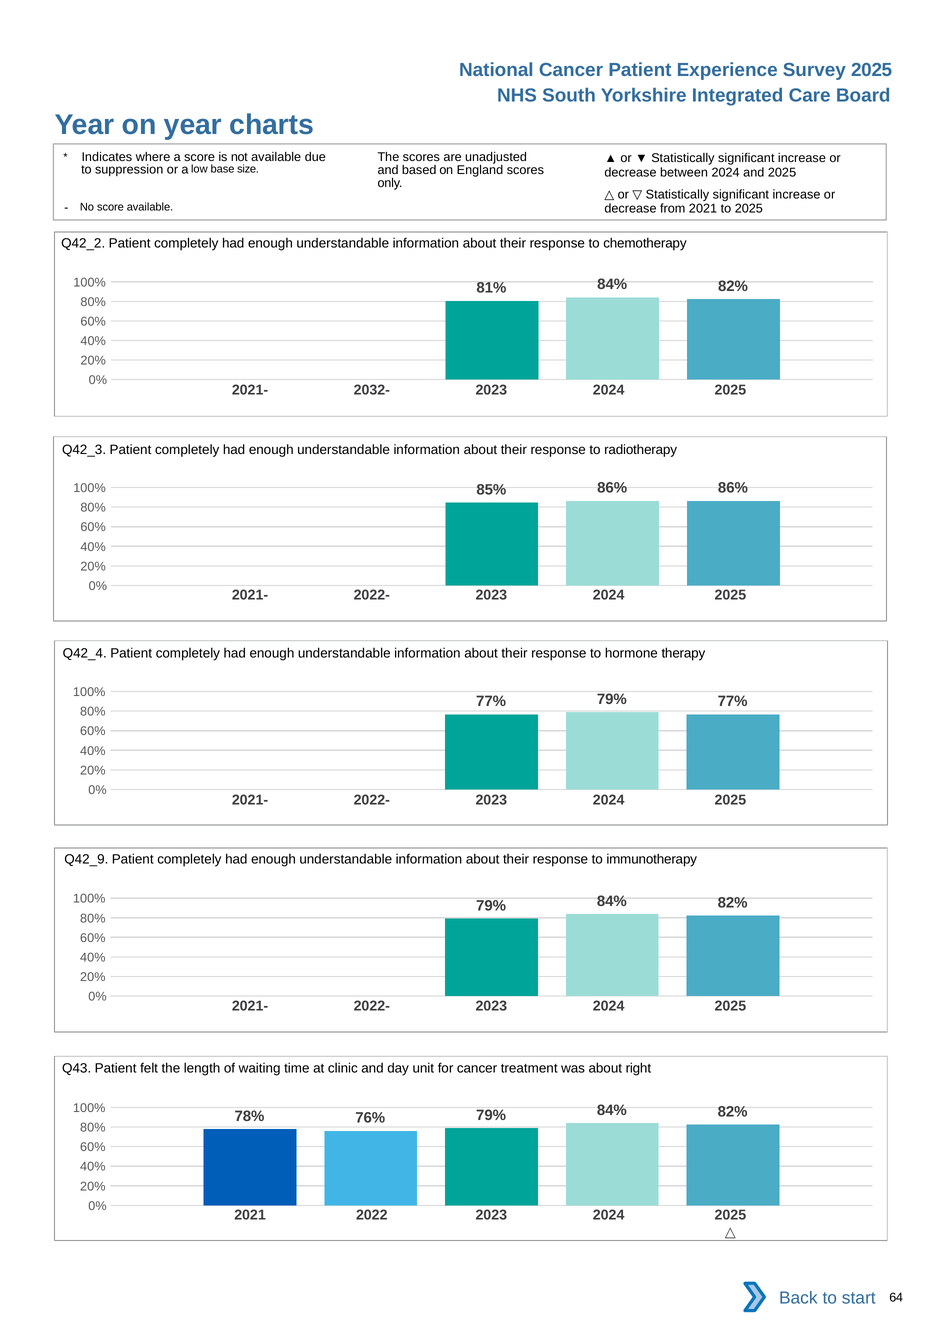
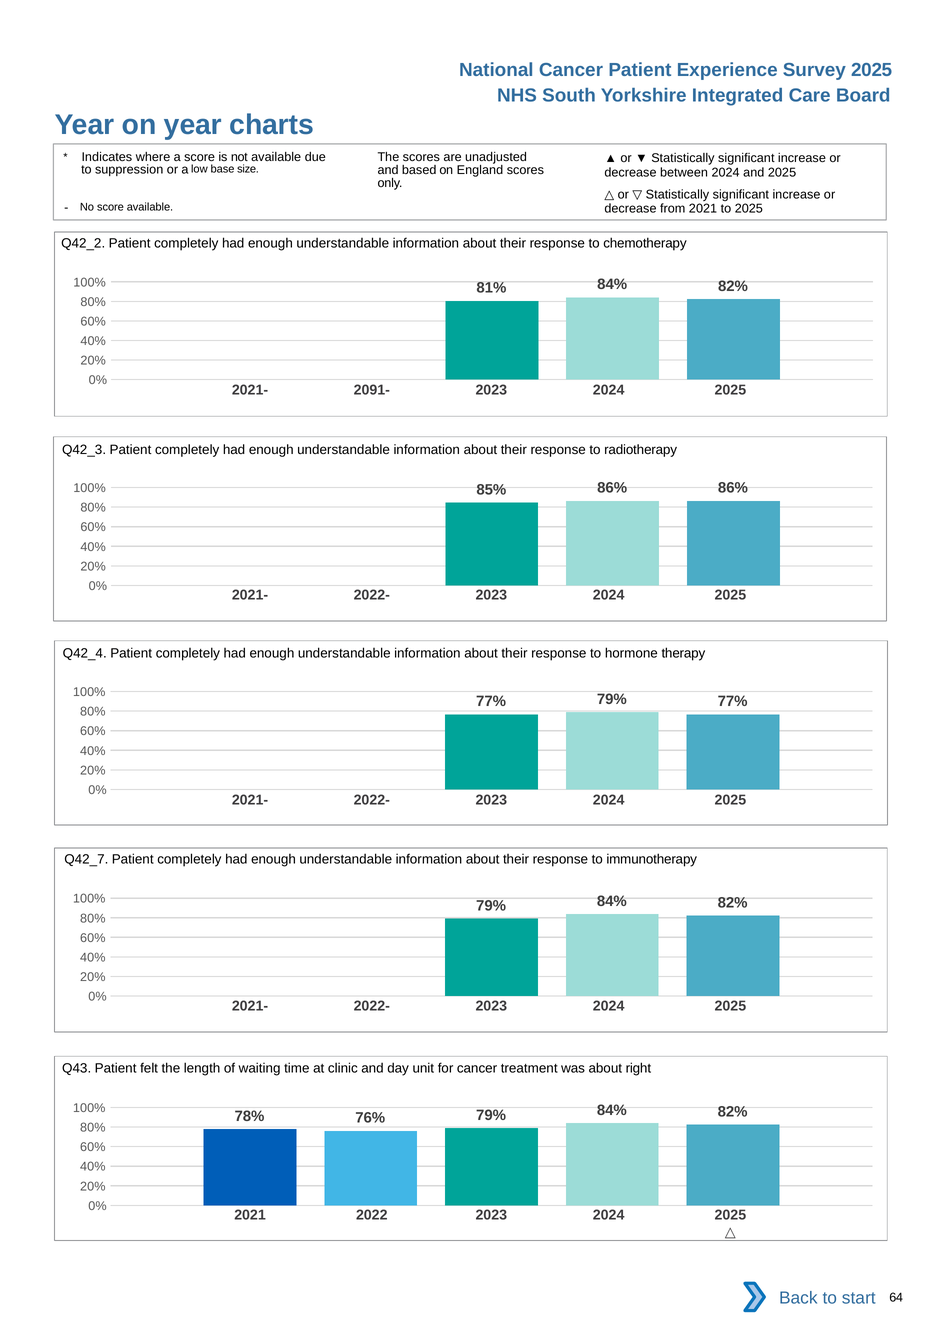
2032-: 2032- -> 2091-
Q42_9: Q42_9 -> Q42_7
